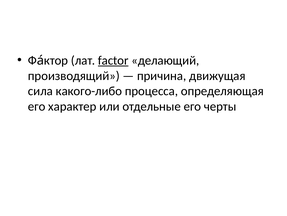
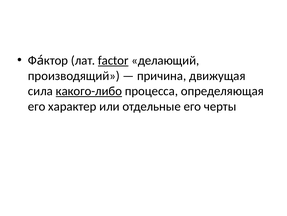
какого-либо underline: none -> present
